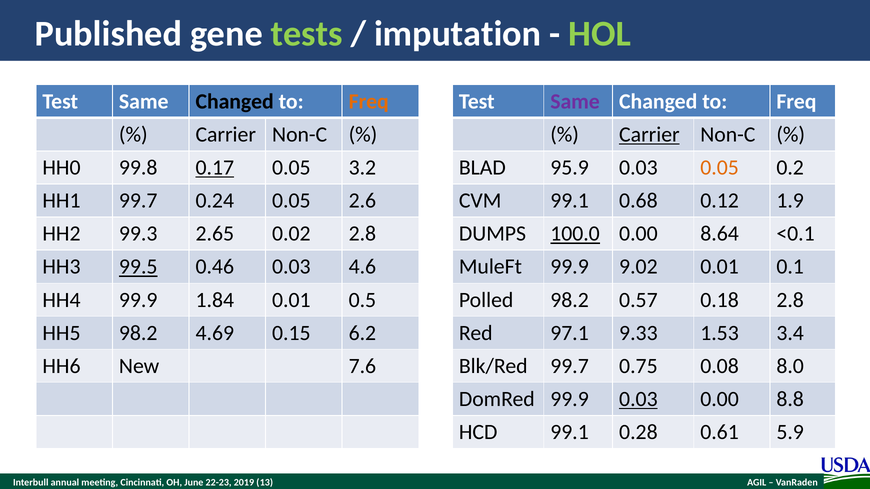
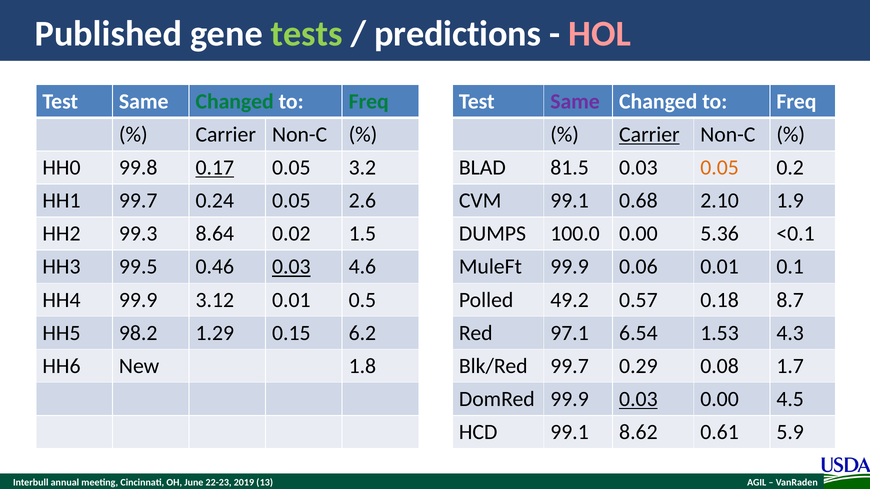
imputation: imputation -> predictions
HOL colour: light green -> pink
Changed at (235, 102) colour: black -> green
Freq at (369, 102) colour: orange -> green
95.9: 95.9 -> 81.5
0.12: 0.12 -> 2.10
2.65: 2.65 -> 8.64
0.02 2.8: 2.8 -> 1.5
100.0 underline: present -> none
8.64: 8.64 -> 5.36
99.5 underline: present -> none
0.03 at (291, 267) underline: none -> present
9.02: 9.02 -> 0.06
1.84: 1.84 -> 3.12
Polled 98.2: 98.2 -> 49.2
0.18 2.8: 2.8 -> 8.7
4.69: 4.69 -> 1.29
9.33: 9.33 -> 6.54
3.4: 3.4 -> 4.3
7.6: 7.6 -> 1.8
0.75: 0.75 -> 0.29
8.0: 8.0 -> 1.7
8.8: 8.8 -> 4.5
0.28: 0.28 -> 8.62
